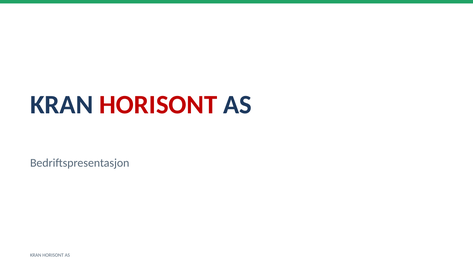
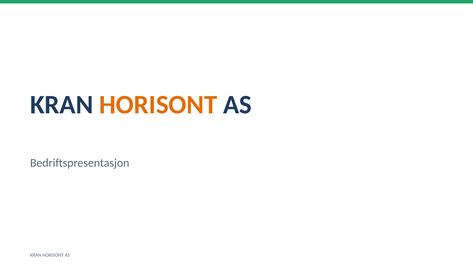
HORISONT at (158, 105) colour: red -> orange
